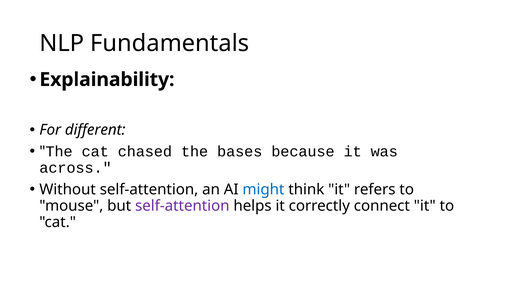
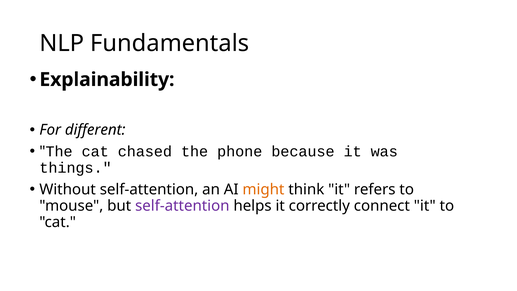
bases: bases -> phone
across: across -> things
might colour: blue -> orange
